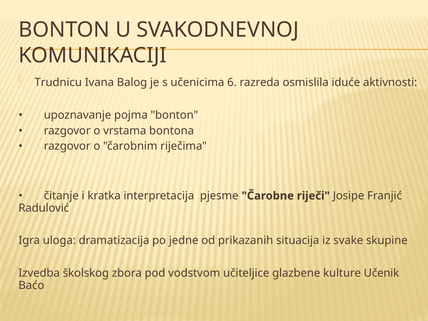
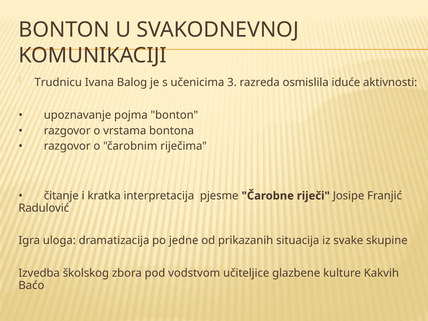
6: 6 -> 3
Učenik: Učenik -> Kakvih
